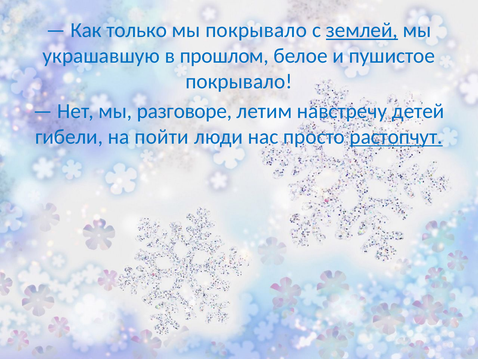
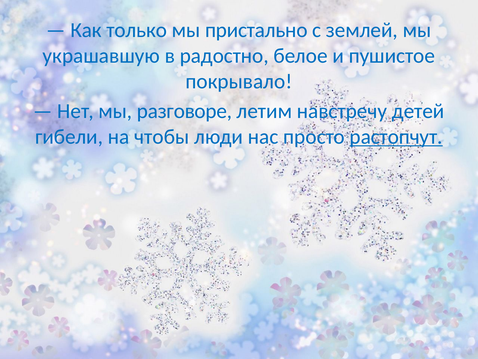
мы покрывало: покрывало -> пристально
землей underline: present -> none
прошлом: прошлом -> радостно
пойти: пойти -> чтобы
